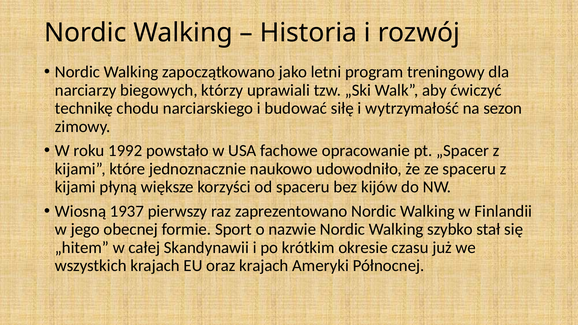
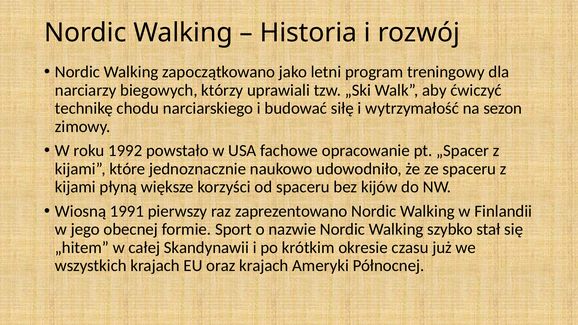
1937: 1937 -> 1991
